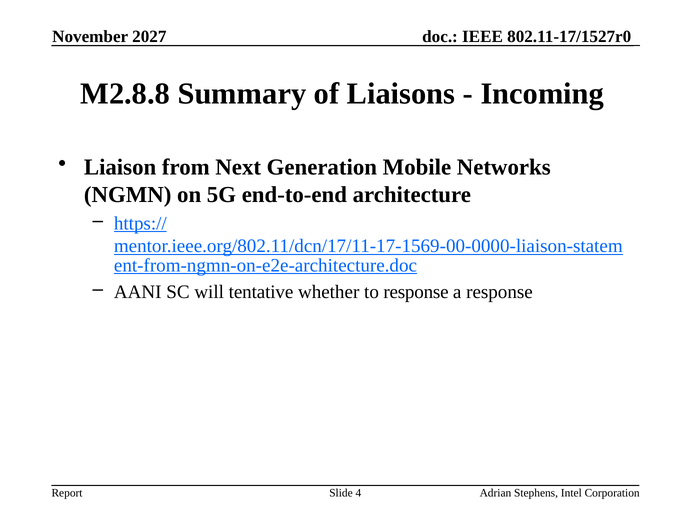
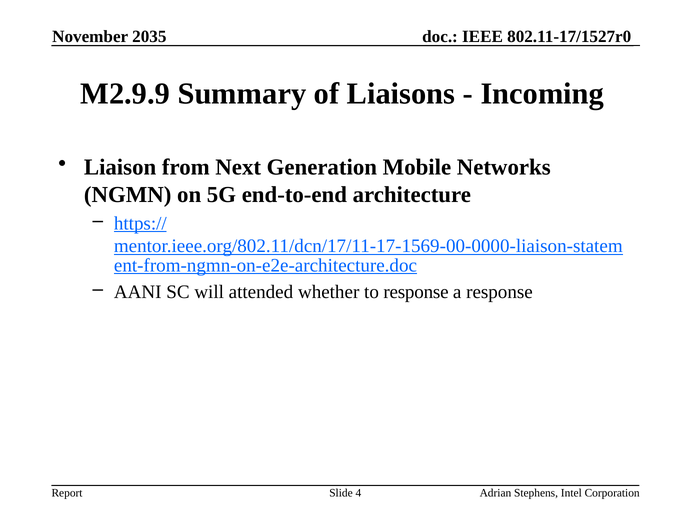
2027: 2027 -> 2035
M2.8.8: M2.8.8 -> M2.9.9
tentative: tentative -> attended
